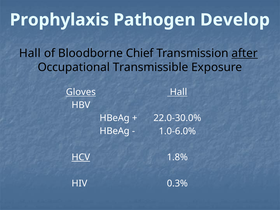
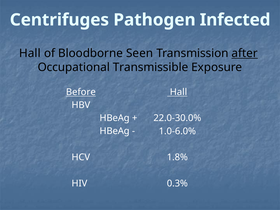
Prophylaxis: Prophylaxis -> Centrifuges
Develop: Develop -> Infected
Chief: Chief -> Seen
Gloves: Gloves -> Before
HCV underline: present -> none
